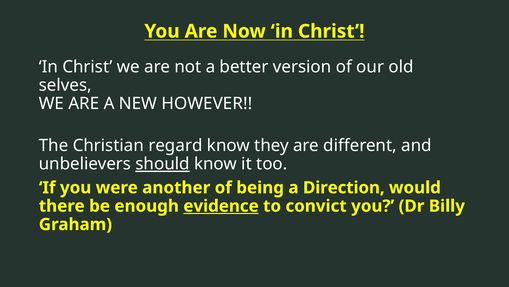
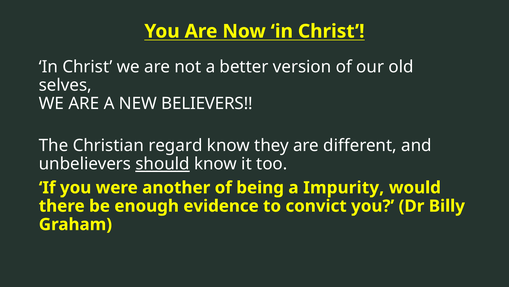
HOWEVER: HOWEVER -> BELIEVERS
Direction: Direction -> Impurity
evidence underline: present -> none
